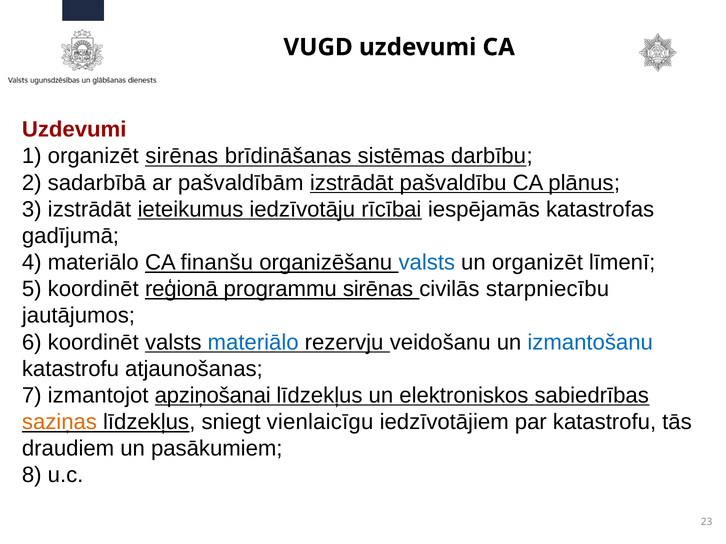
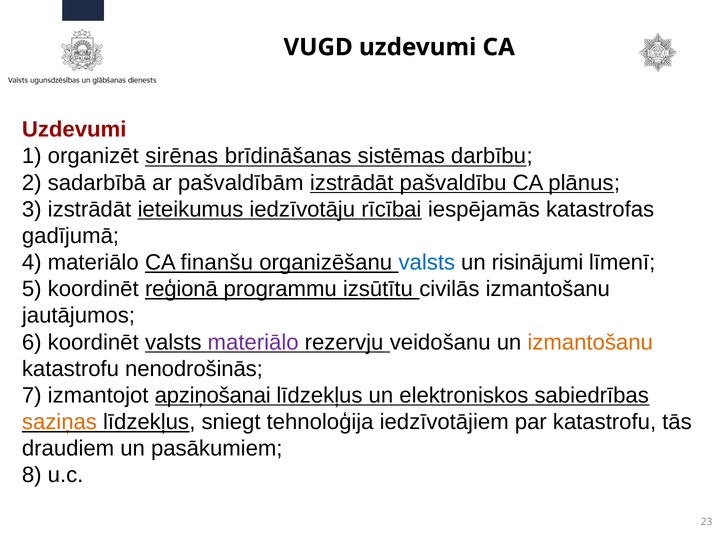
un organizēt: organizēt -> risinājumi
programmu sirēnas: sirēnas -> izsūtītu
civilās starpniecību: starpniecību -> izmantošanu
materiālo at (253, 343) colour: blue -> purple
izmantošanu at (590, 343) colour: blue -> orange
atjaunošanas: atjaunošanas -> nenodrošinās
vienlaicīgu: vienlaicīgu -> tehnoloģija
